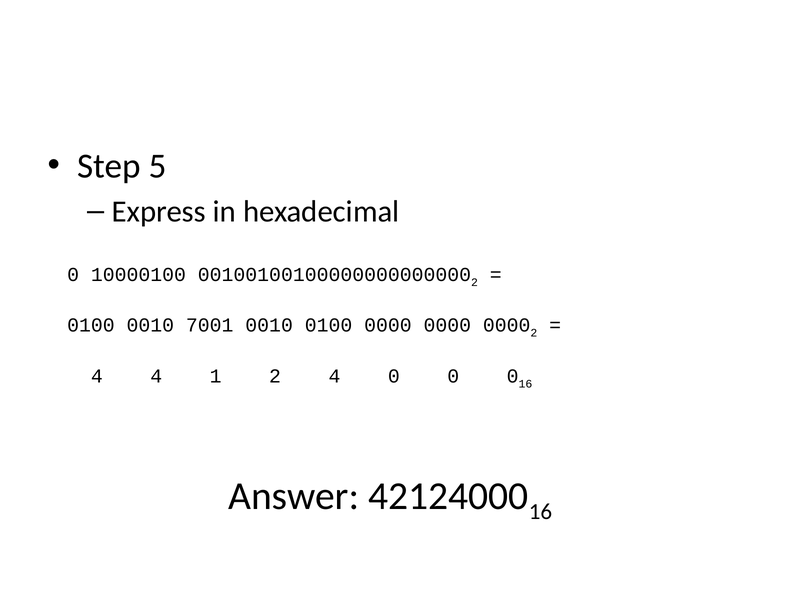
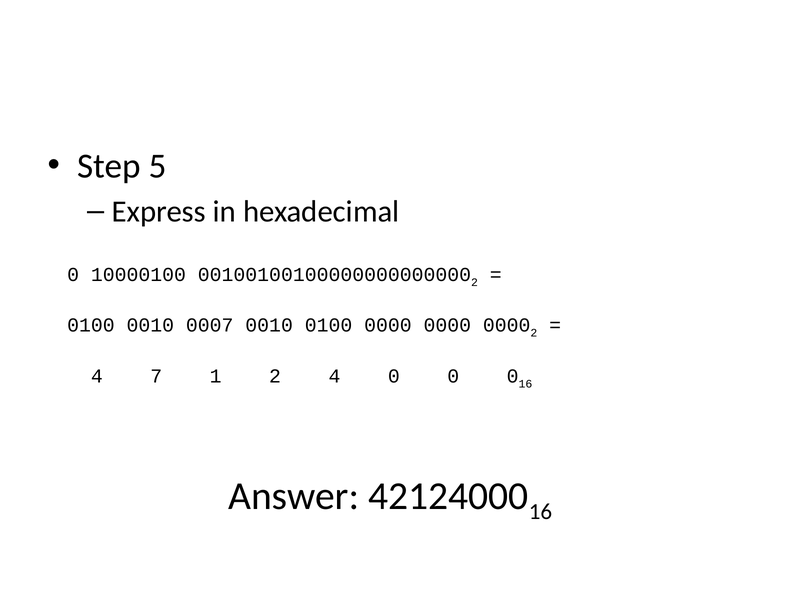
7001: 7001 -> 0007
4 4: 4 -> 7
